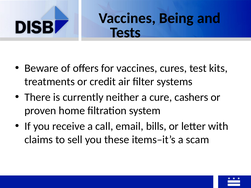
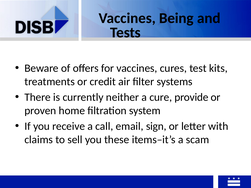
cashers: cashers -> provide
bills: bills -> sign
